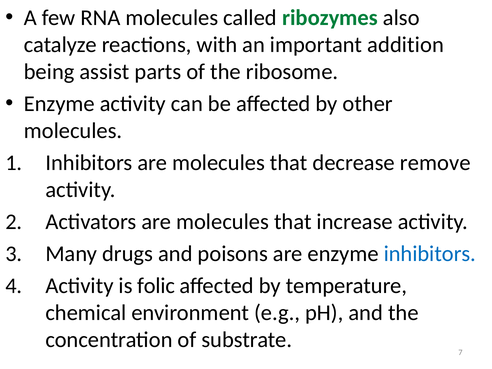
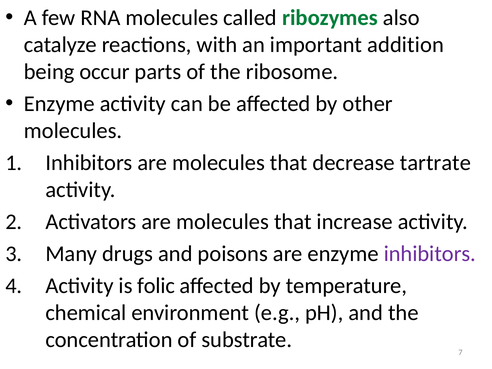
assist: assist -> occur
remove: remove -> tartrate
inhibitors at (430, 254) colour: blue -> purple
